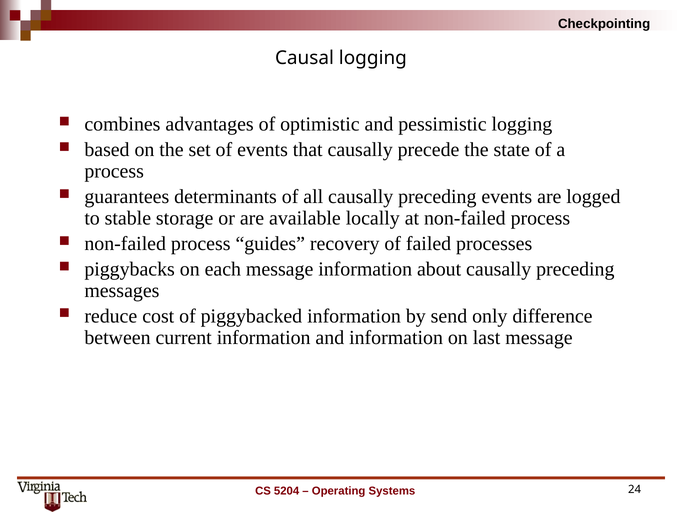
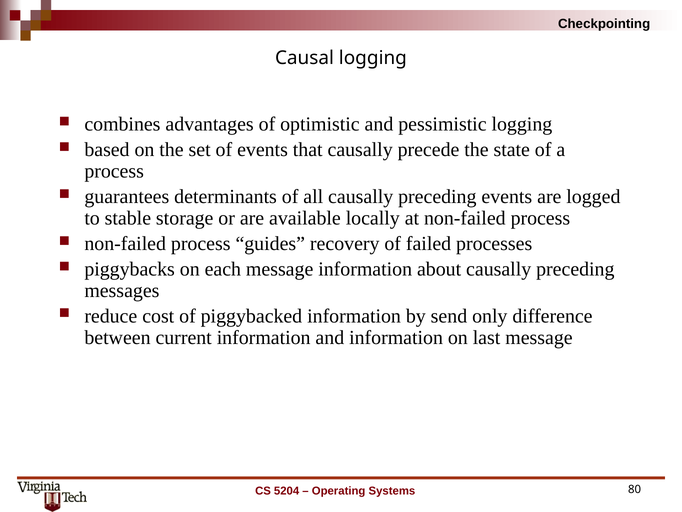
24: 24 -> 80
